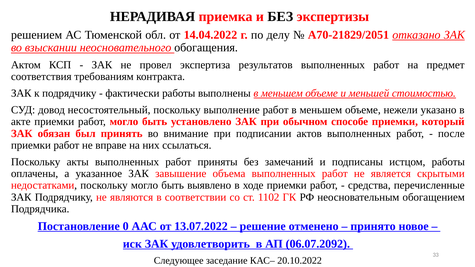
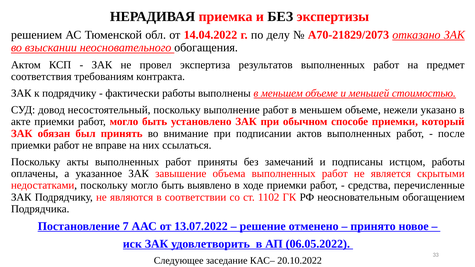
А70-21829/2051: А70-21829/2051 -> А70-21829/2073
0: 0 -> 7
06.07.2092: 06.07.2092 -> 06.05.2022
